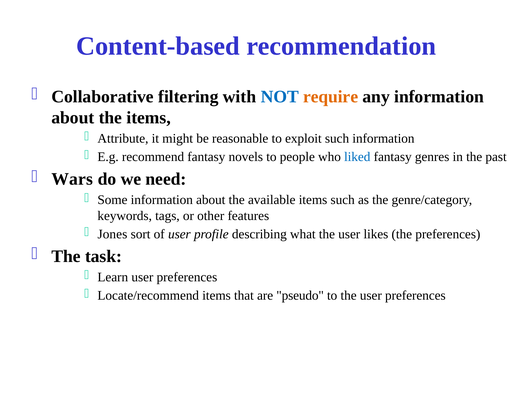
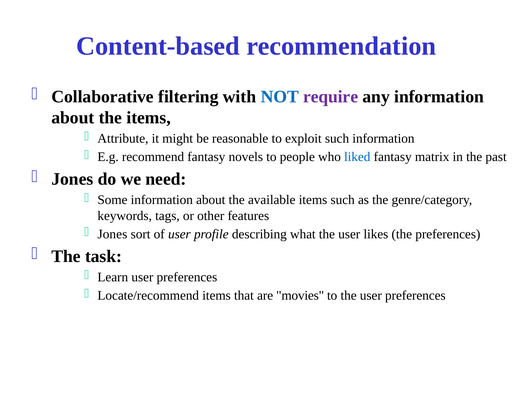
require colour: orange -> purple
genres: genres -> matrix
Wars at (72, 179): Wars -> Jones
pseudo: pseudo -> movies
